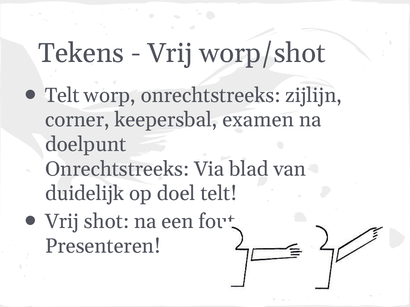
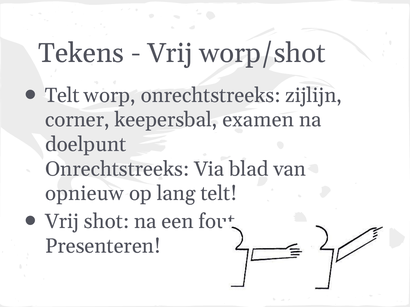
duidelijk: duidelijk -> opnieuw
doel: doel -> lang
